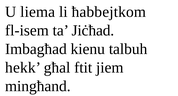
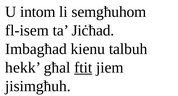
liema: liema -> intom
ħabbejtkom: ħabbejtkom -> semgħuhom
ftit underline: none -> present
mingħand: mingħand -> jisimgħuh
